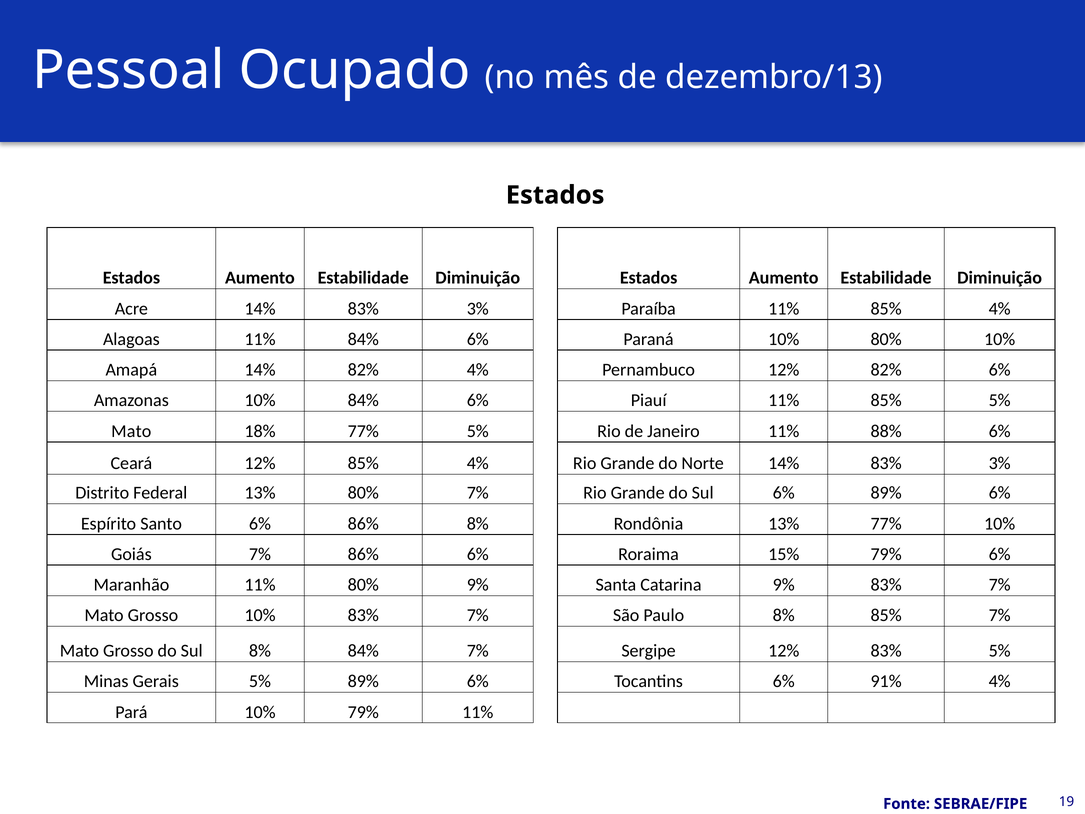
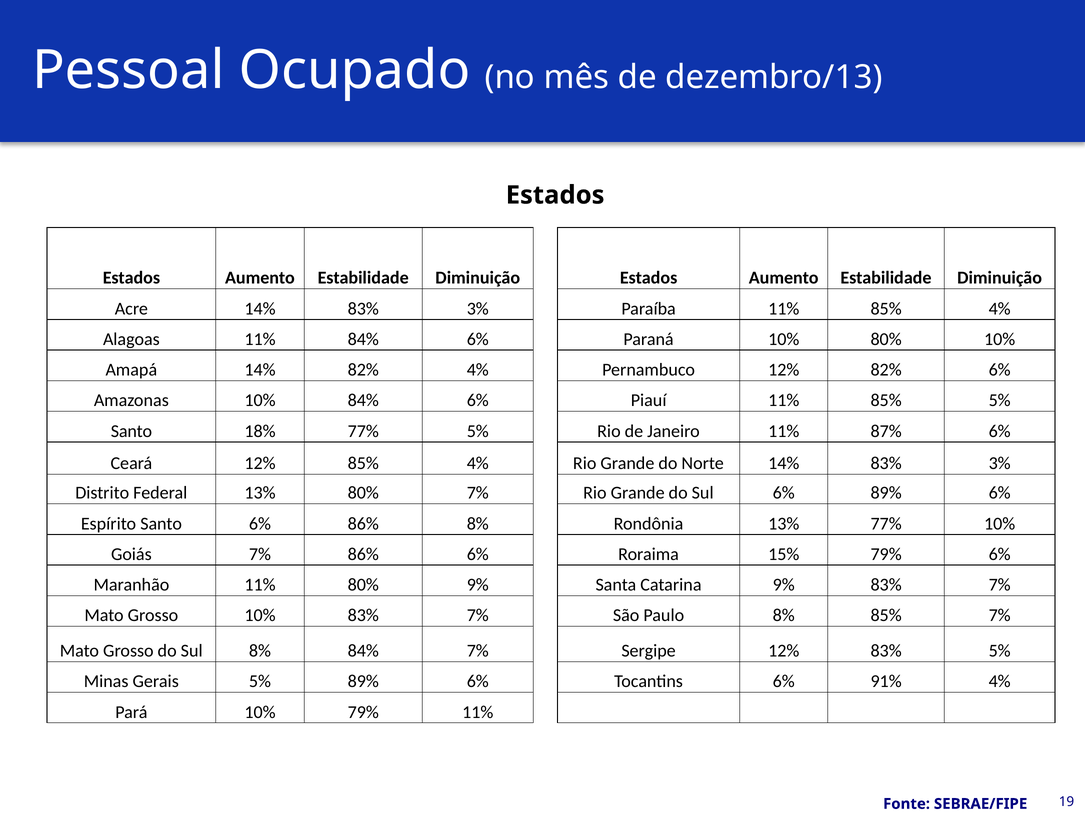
Mato at (131, 431): Mato -> Santo
88%: 88% -> 87%
